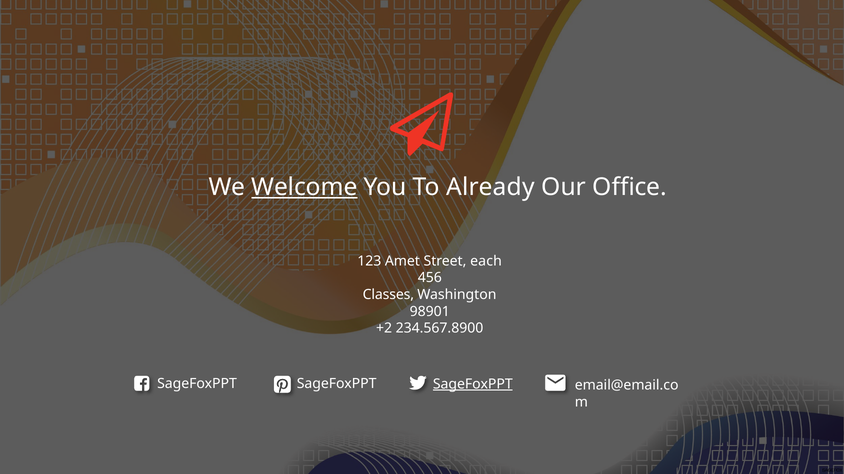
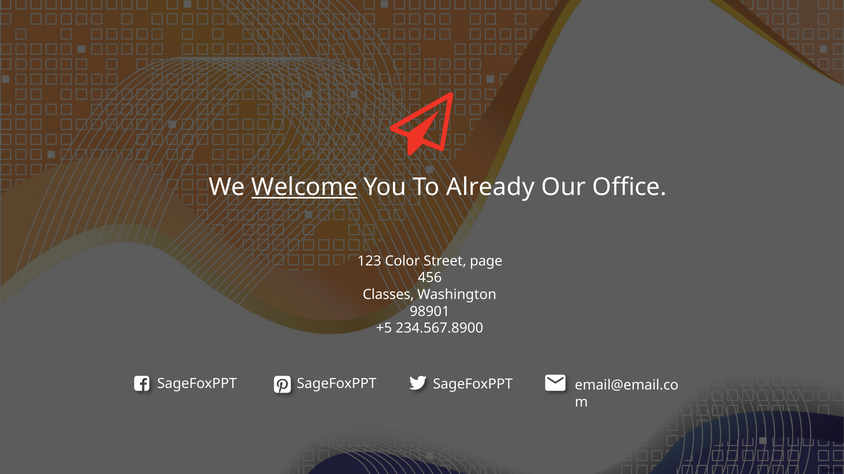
Amet: Amet -> Color
each: each -> page
+2: +2 -> +5
SageFoxPPT at (473, 385) underline: present -> none
